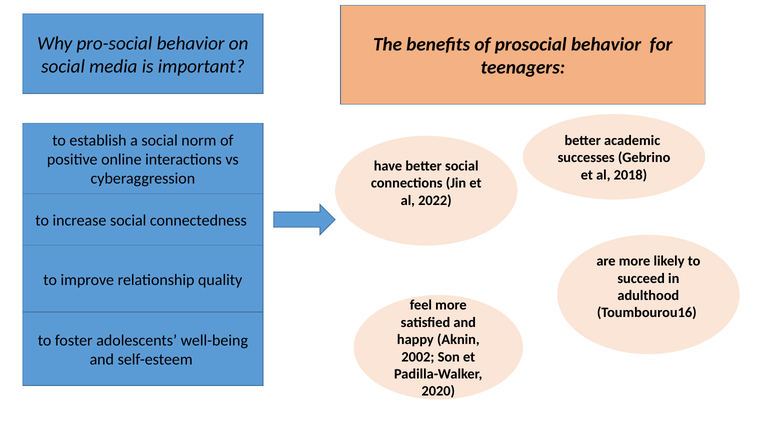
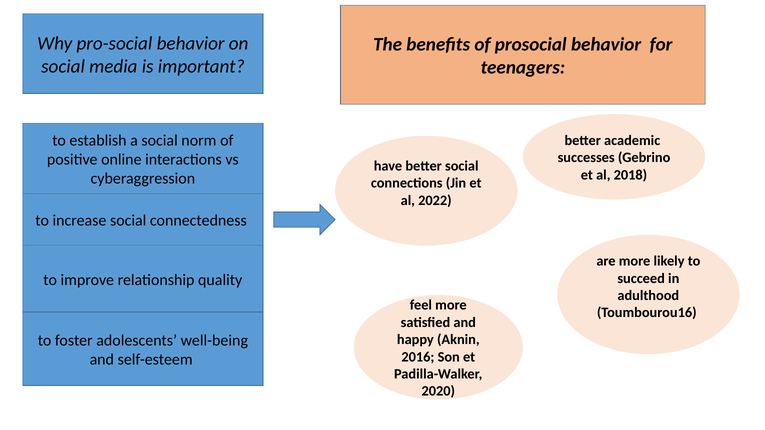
2002: 2002 -> 2016
